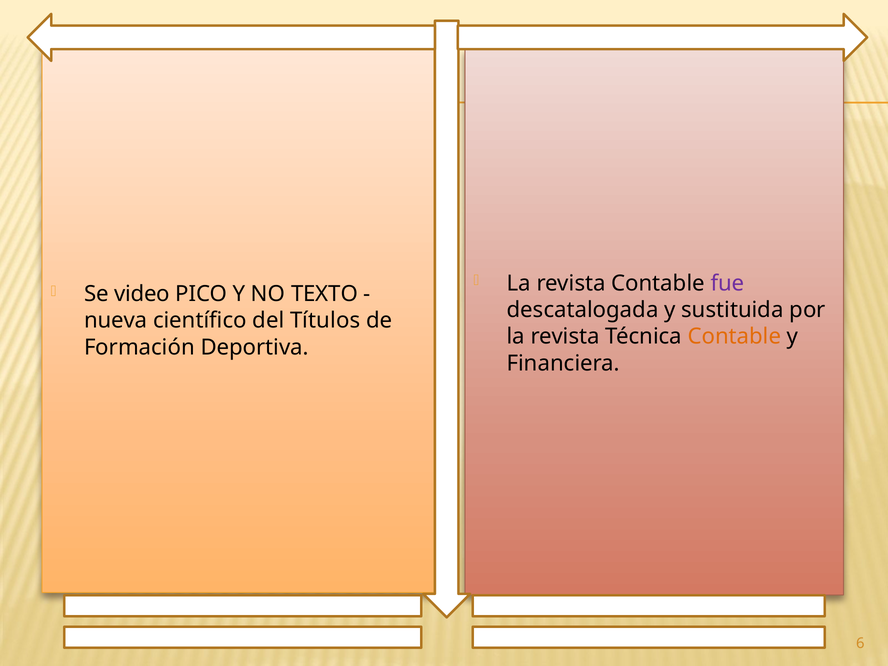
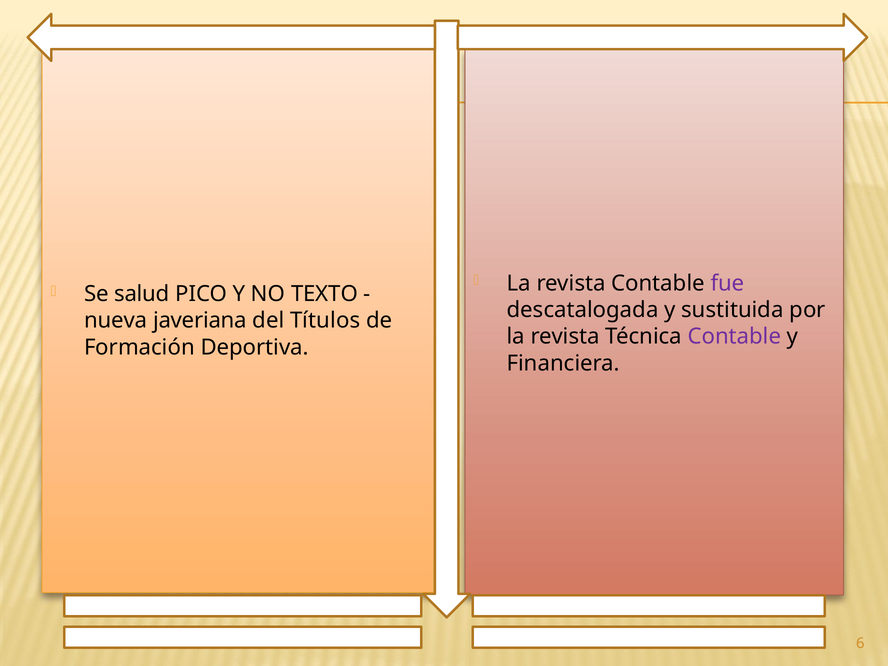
video: video -> salud
científico: científico -> javeriana
Contable at (734, 337) colour: orange -> purple
